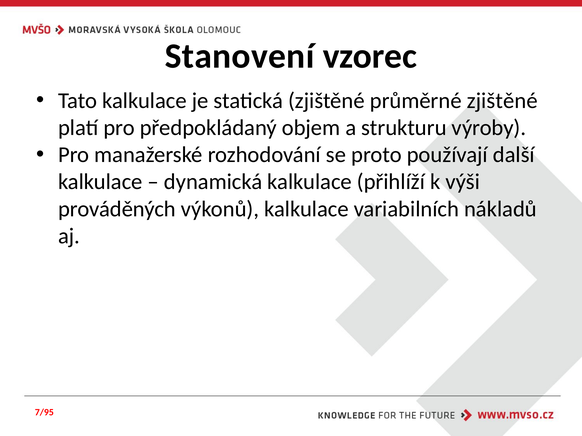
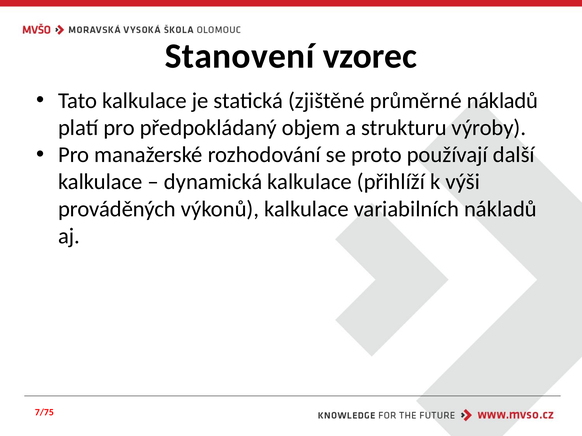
průměrné zjištěné: zjištěné -> nákladů
7/95: 7/95 -> 7/75
